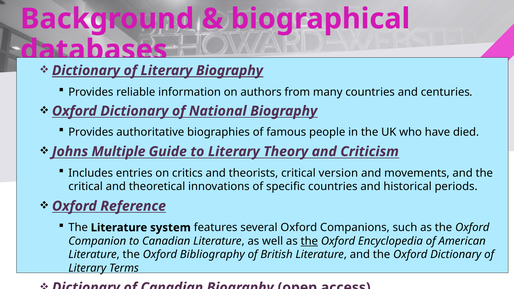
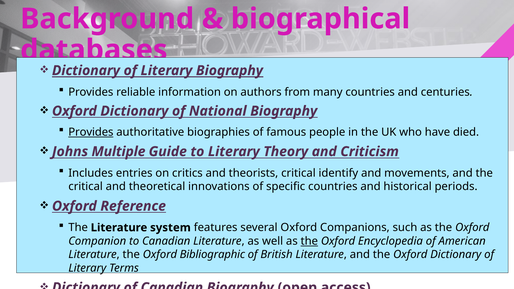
Provides at (91, 132) underline: none -> present
version: version -> identify
Bibliography: Bibliography -> Bibliographic
